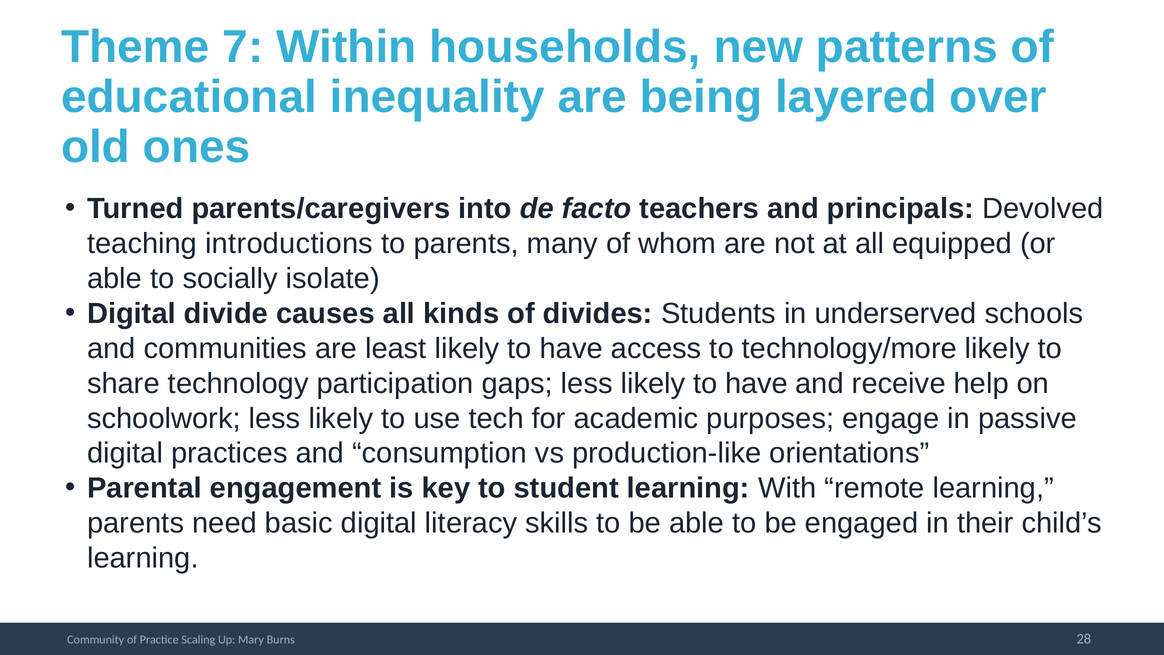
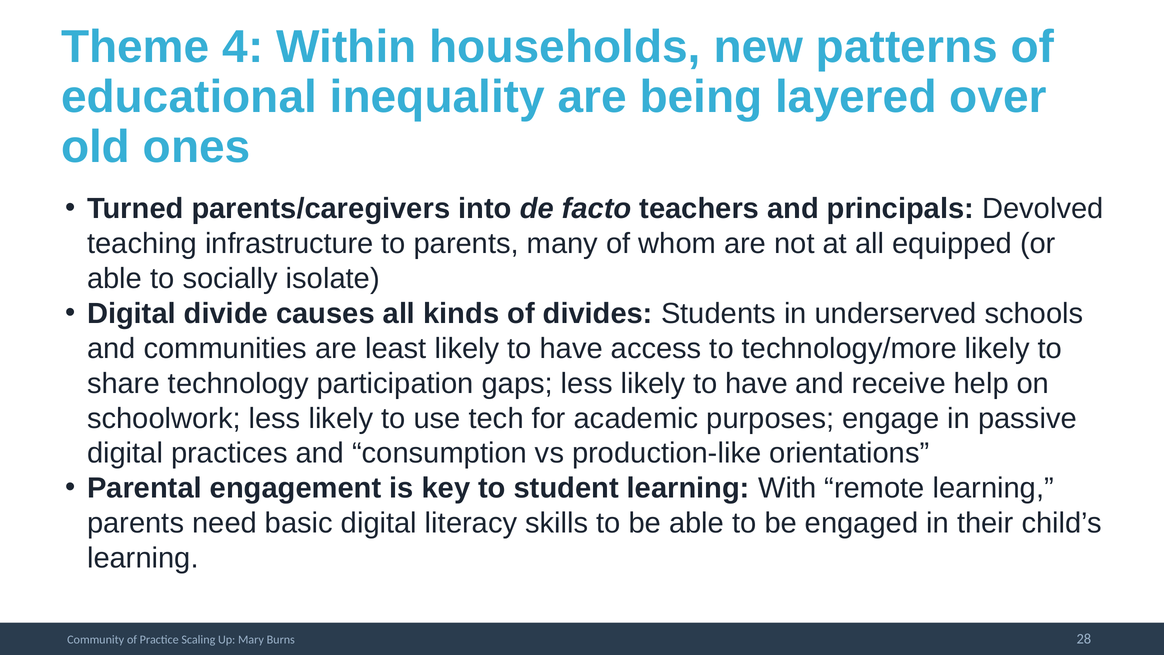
7: 7 -> 4
introductions: introductions -> infrastructure
